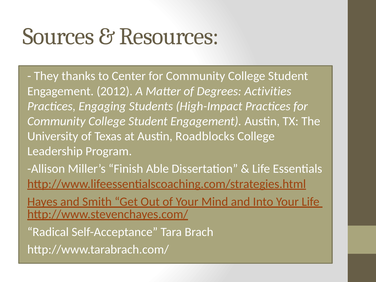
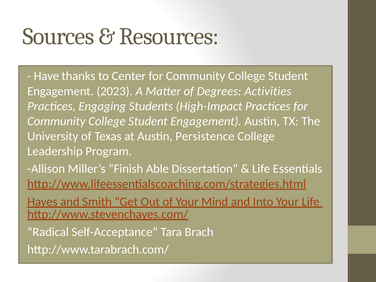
They: They -> Have
2012: 2012 -> 2023
Roadblocks: Roadblocks -> Persistence
